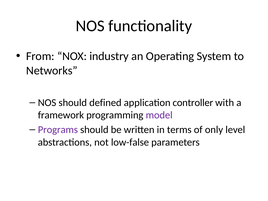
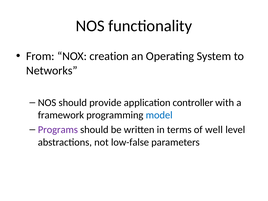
industry: industry -> creation
defined: defined -> provide
model colour: purple -> blue
only: only -> well
